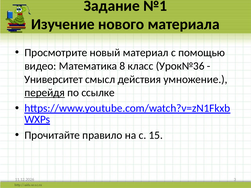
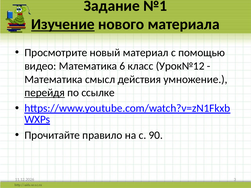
Изучение underline: none -> present
8: 8 -> 6
Урок№36: Урок№36 -> Урок№12
Университет at (54, 79): Университет -> Математика
15: 15 -> 90
